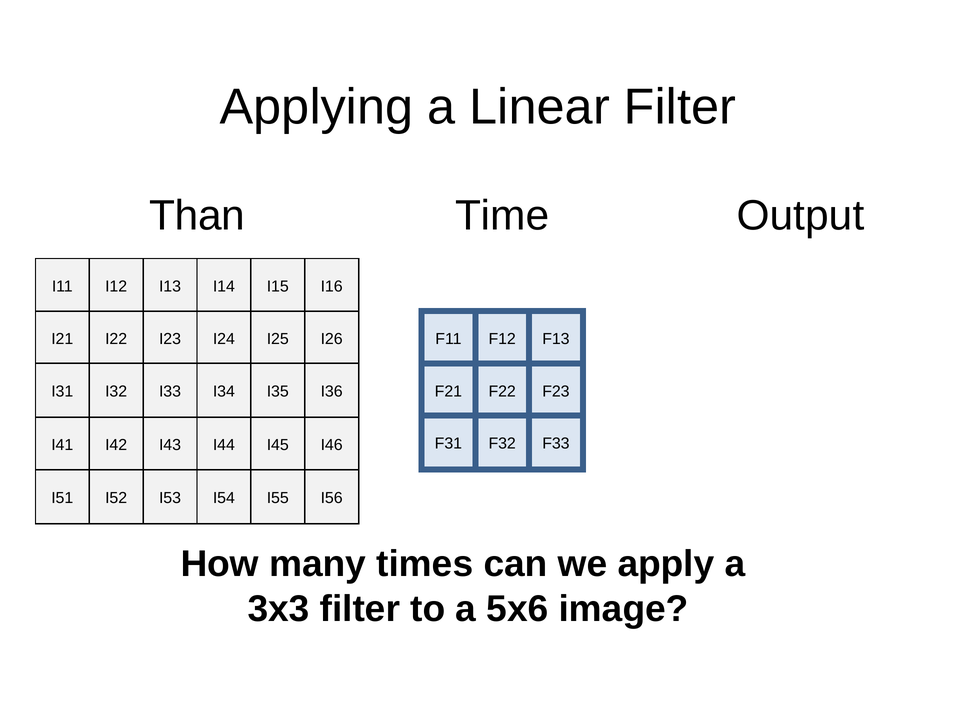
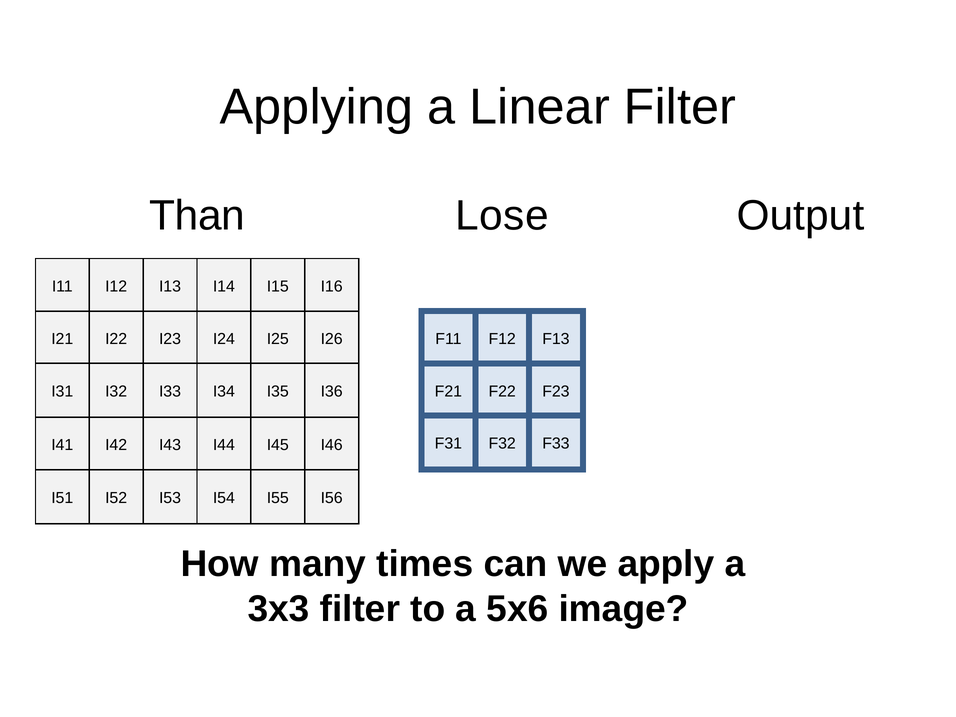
Time: Time -> Lose
